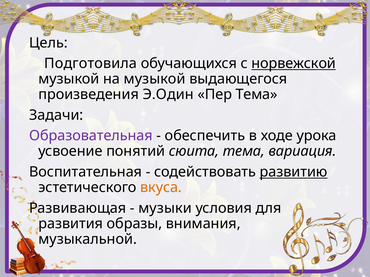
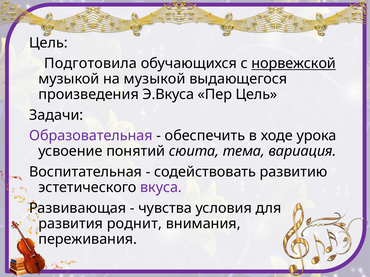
Э.Один: Э.Один -> Э.Вкуса
Пер Тема: Тема -> Цель
развитию underline: present -> none
вкуса colour: orange -> purple
музыки: музыки -> чувства
образы: образы -> роднит
музыкальной: музыкальной -> переживания
